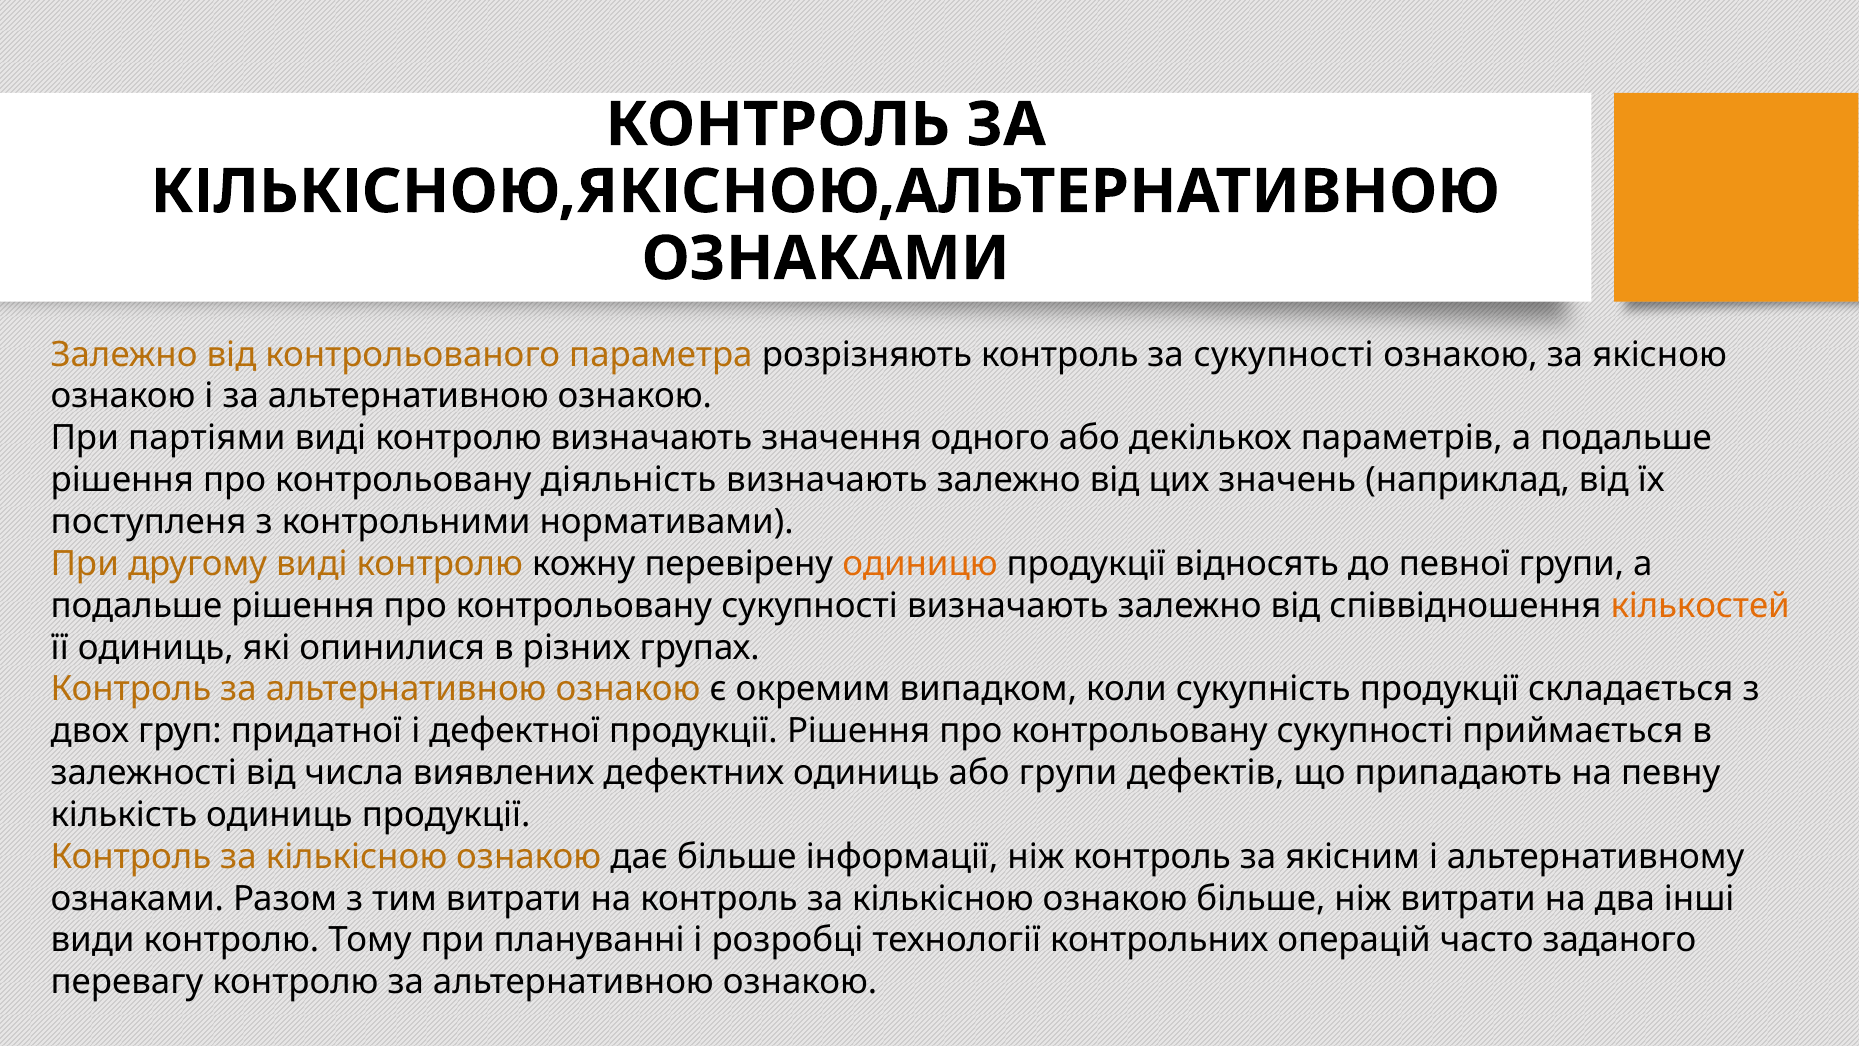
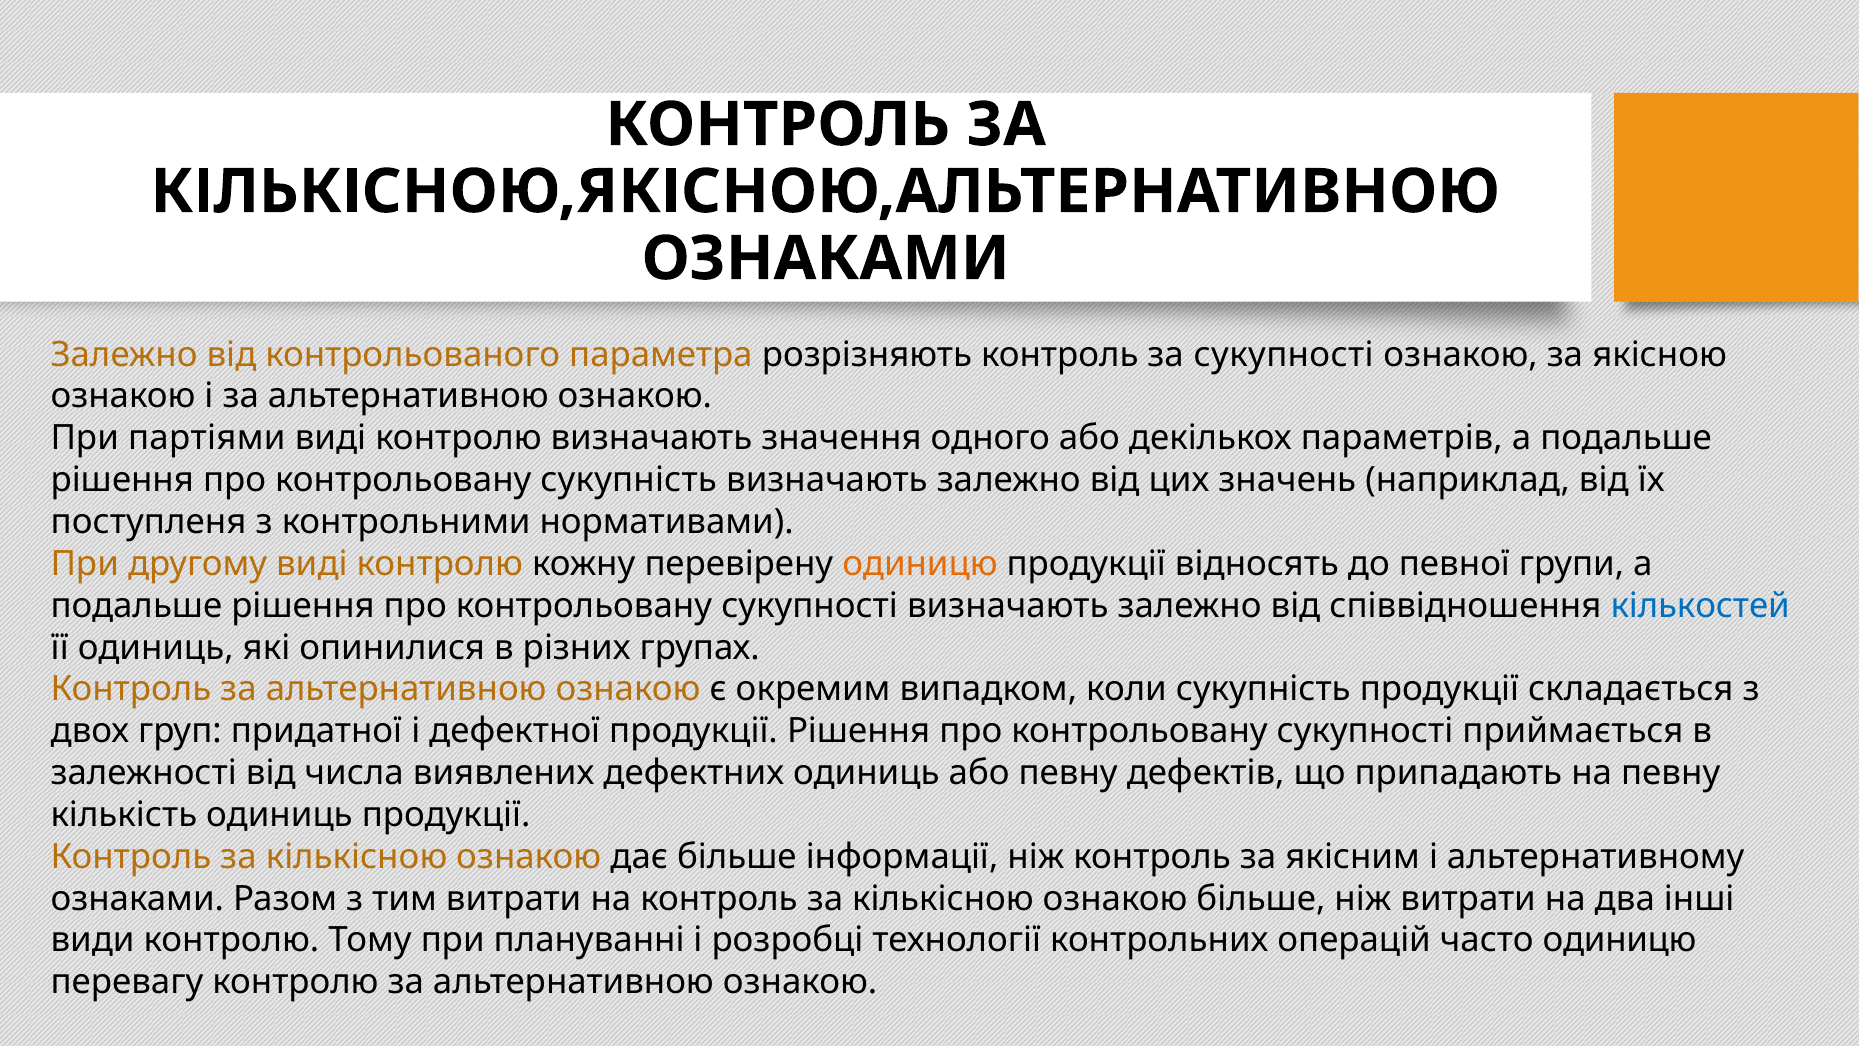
контрольовану діяльність: діяльність -> сукупність
кількостей colour: orange -> blue
або групи: групи -> певну
часто заданого: заданого -> одиницю
